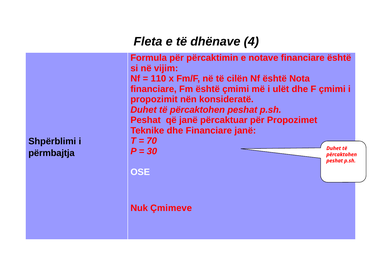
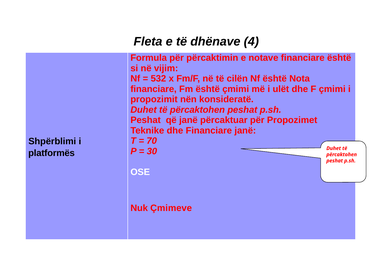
110: 110 -> 532
përmbajtja: përmbajtja -> platformës
